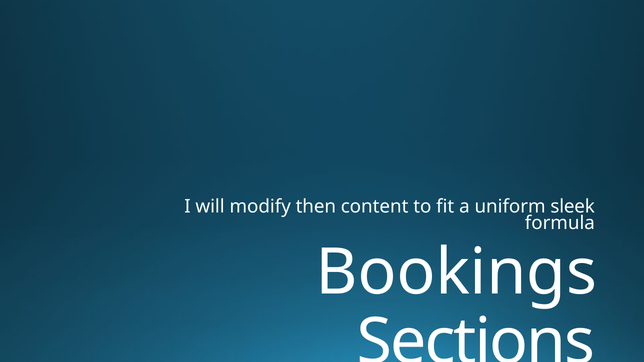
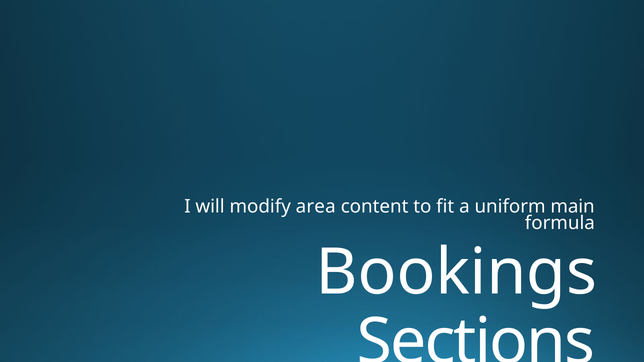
then: then -> area
sleek: sleek -> main
